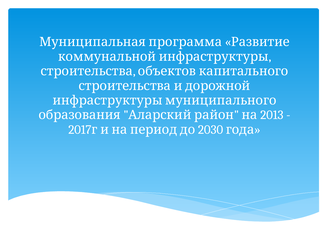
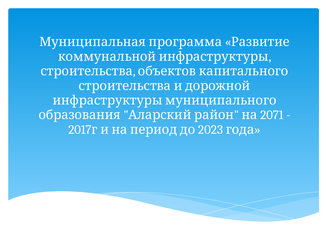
2013: 2013 -> 2071
2030: 2030 -> 2023
